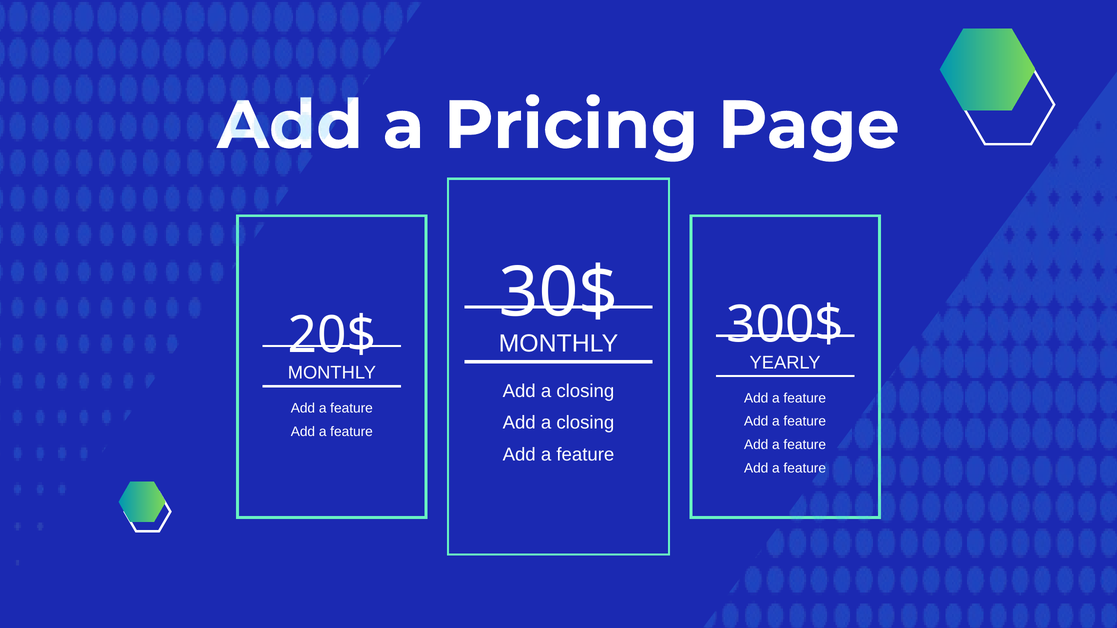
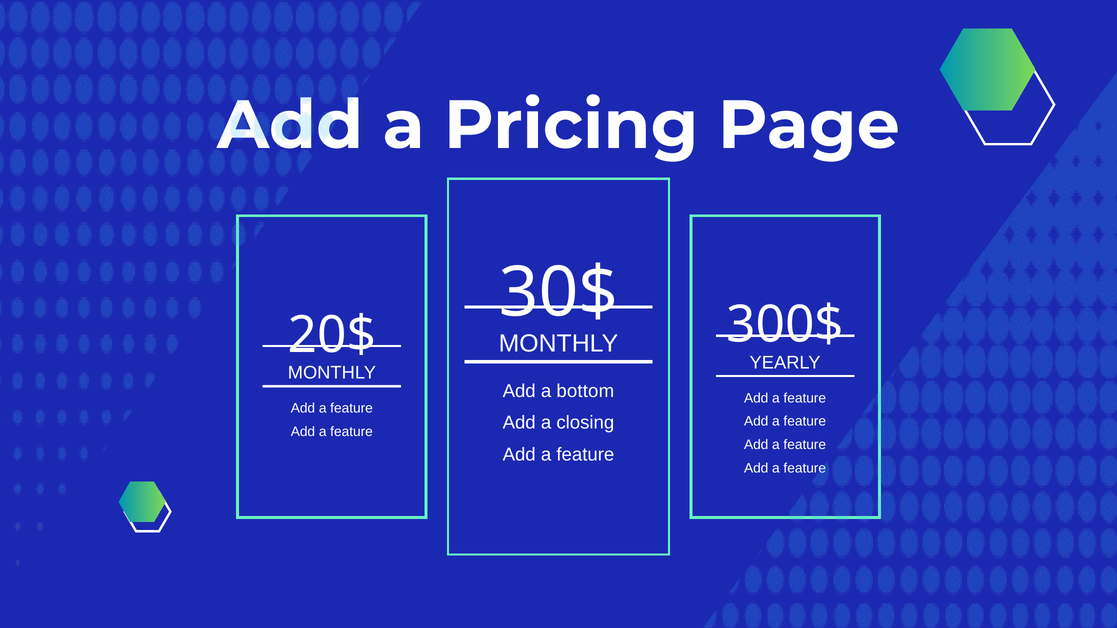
closing at (585, 391): closing -> bottom
